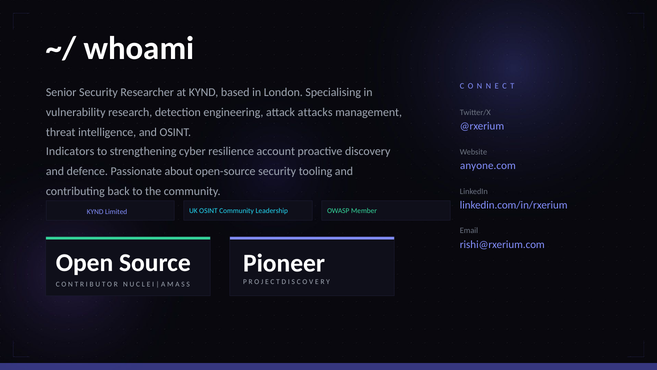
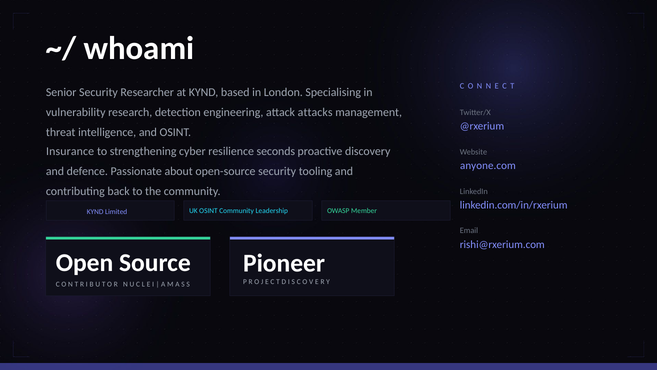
Indicators: Indicators -> Insurance
account: account -> seconds
